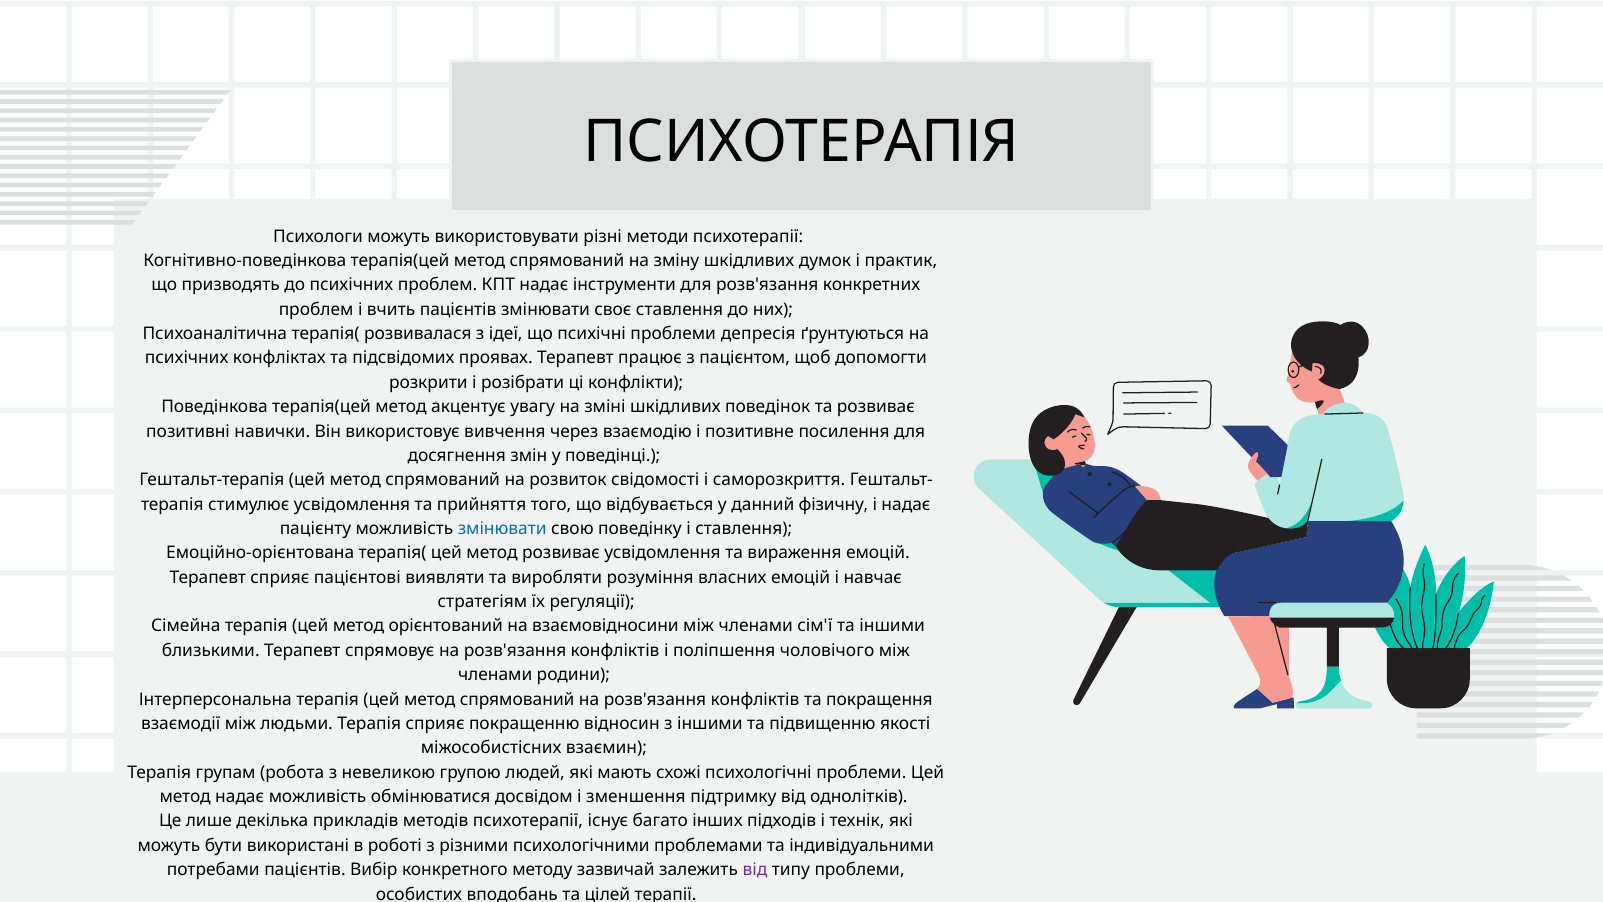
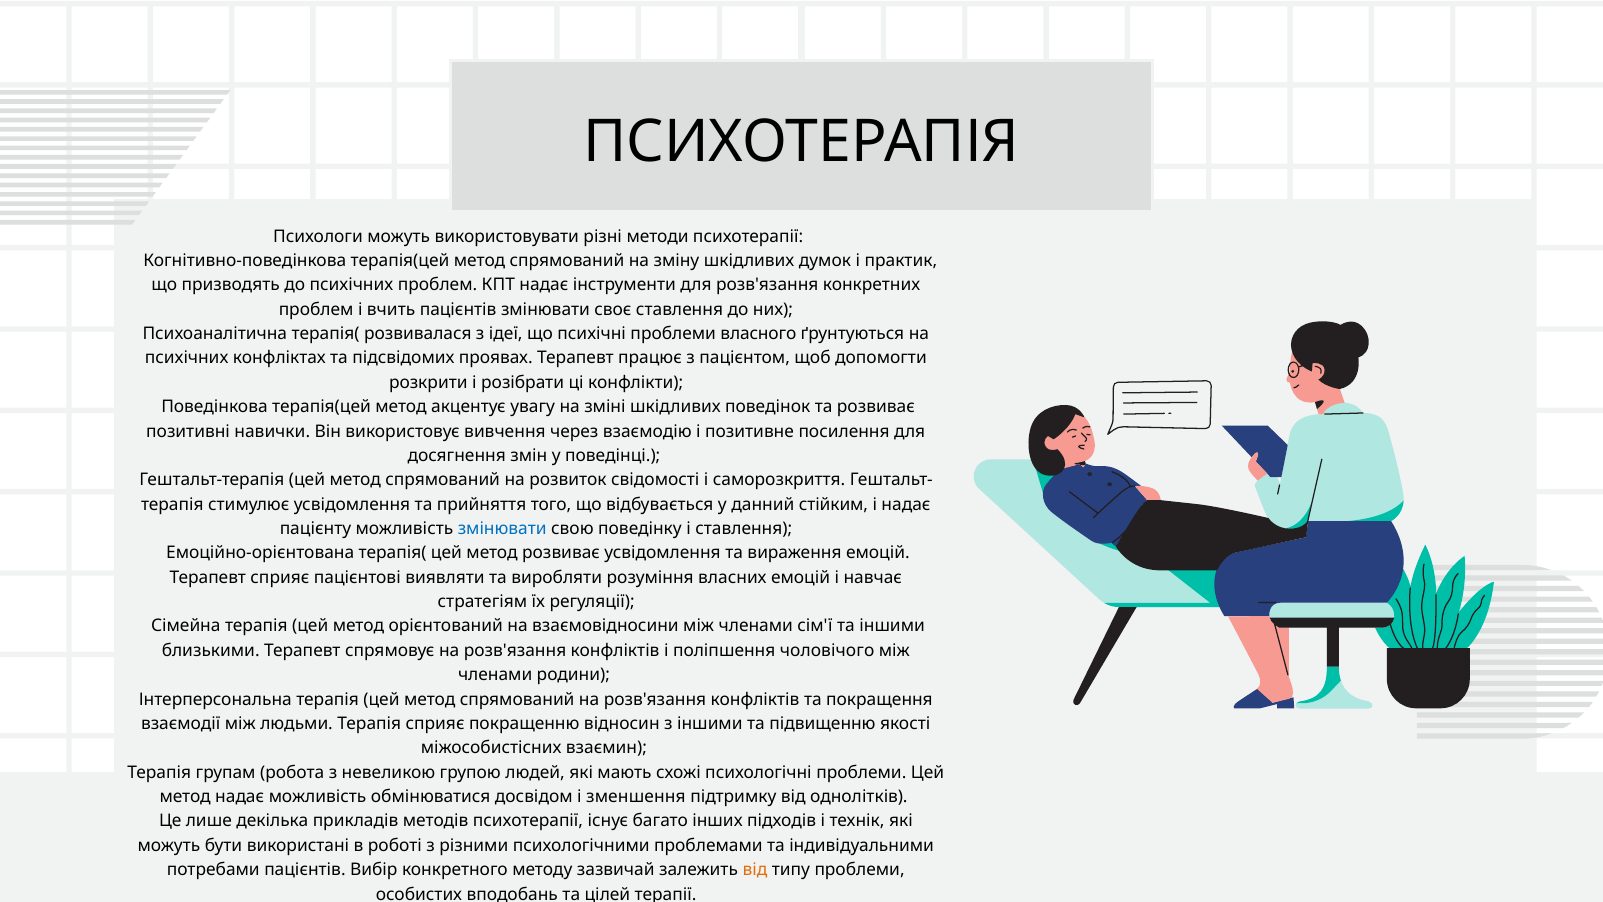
депресія: депресія -> власного
фізичну: фізичну -> стійким
від at (755, 870) colour: purple -> orange
